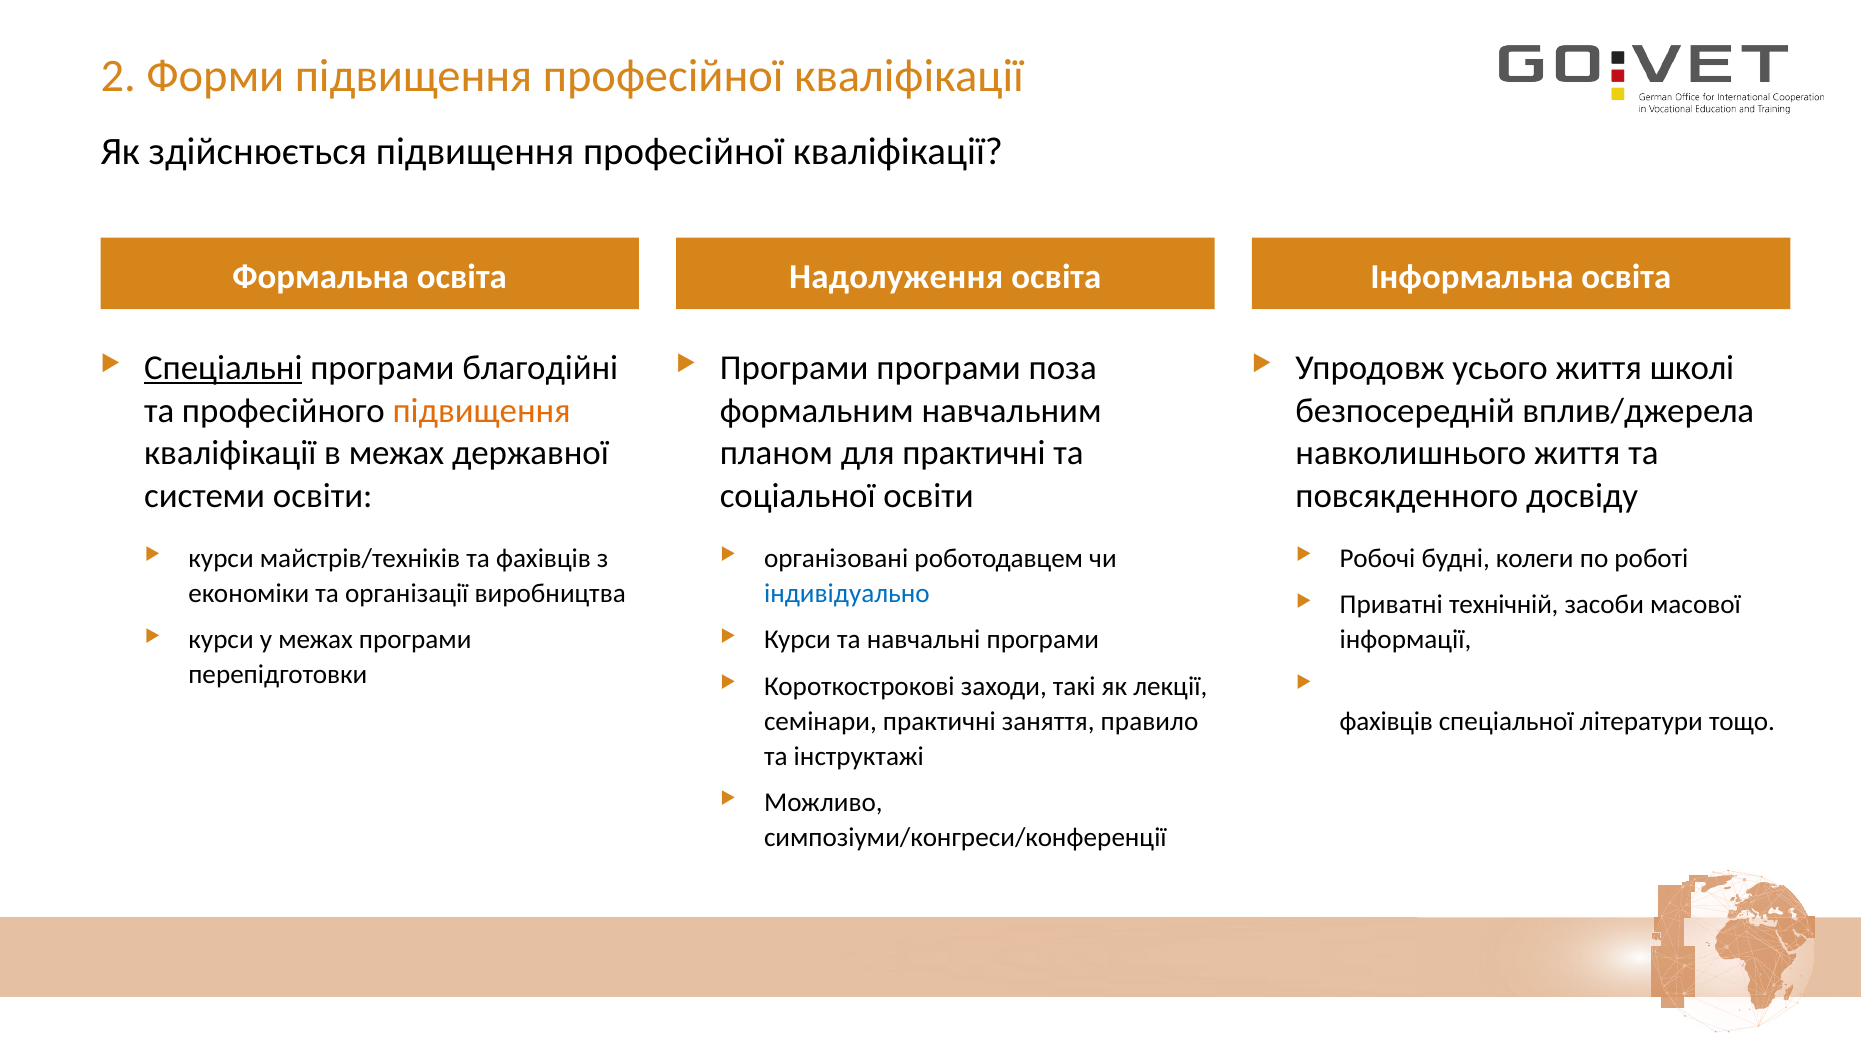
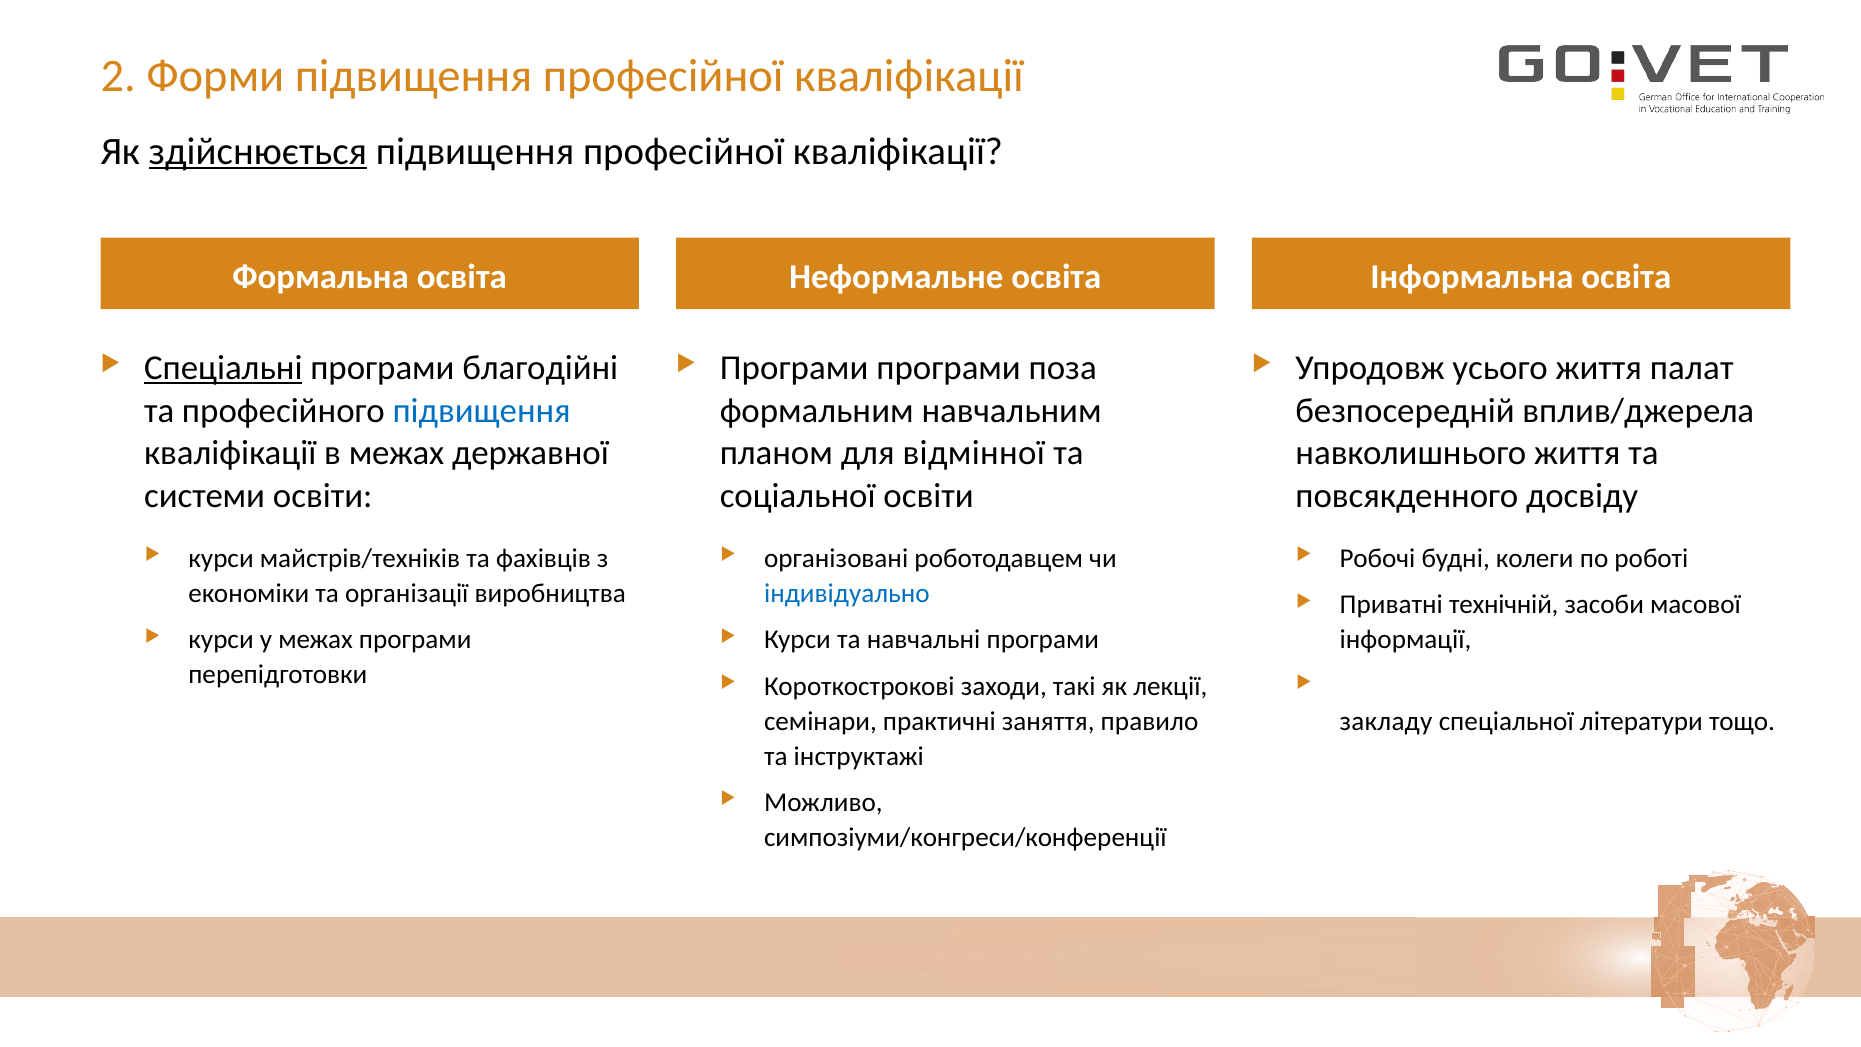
здійснюється underline: none -> present
Надолуження: Надолуження -> Неформальне
школі: школі -> палат
підвищення at (482, 411) colour: orange -> blue
для практичні: практичні -> відмінної
фахівців at (1386, 721): фахівців -> закладу
